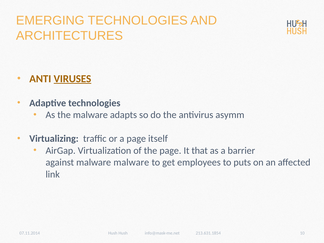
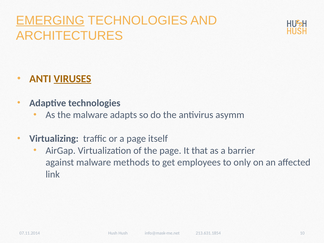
EMERGING underline: none -> present
malware malware: malware -> methods
puts: puts -> only
